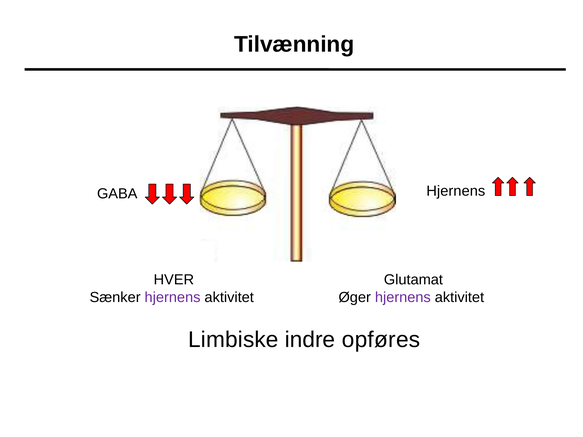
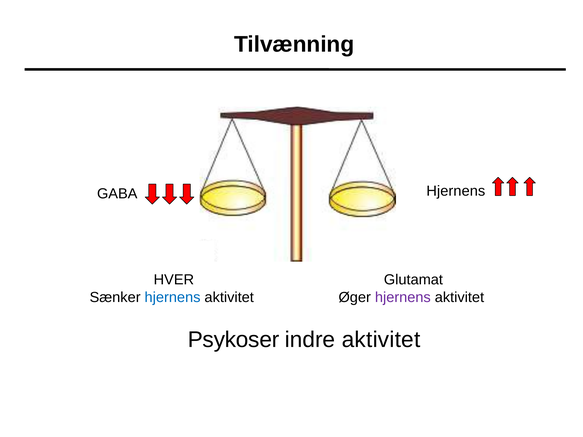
hjernens at (173, 298) colour: purple -> blue
Limbiske: Limbiske -> Psykoser
indre opføres: opføres -> aktivitet
